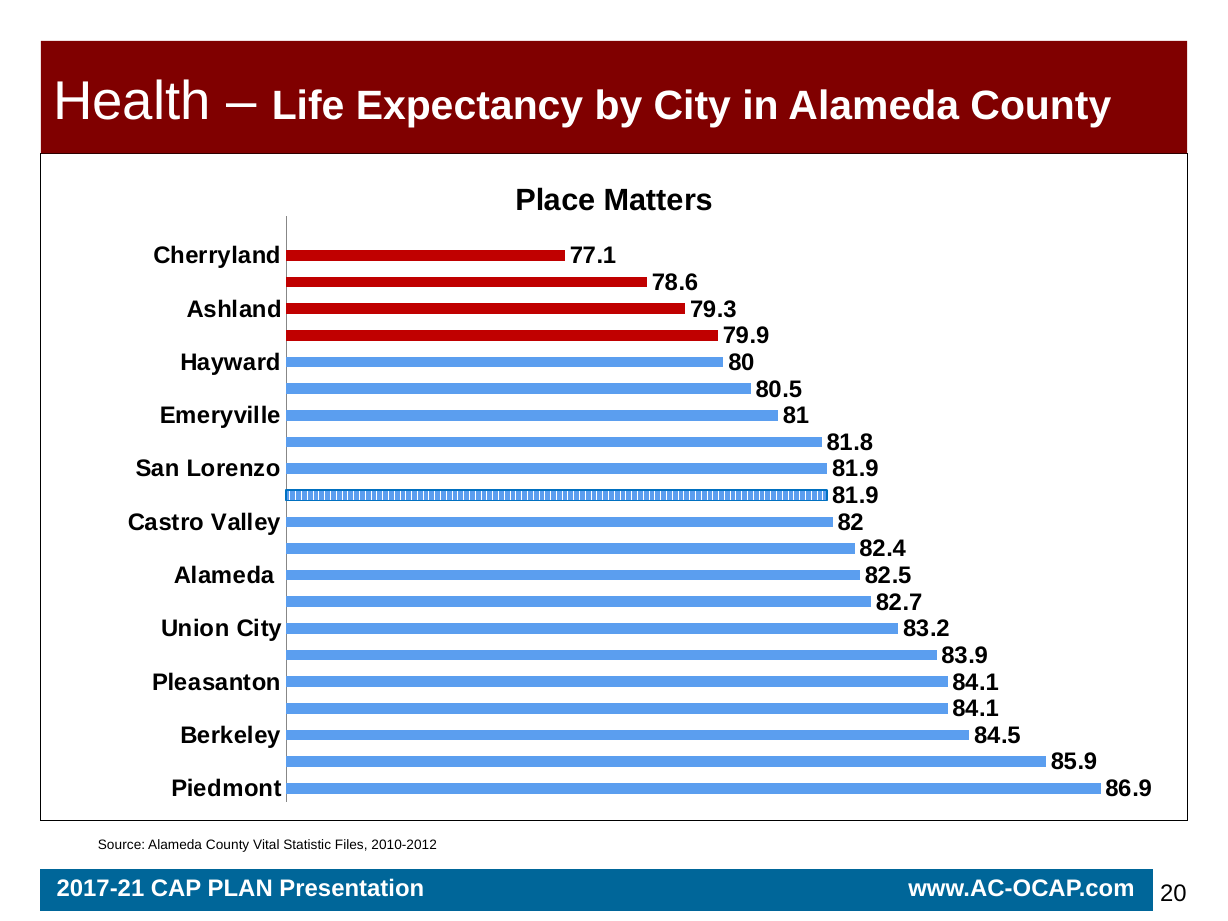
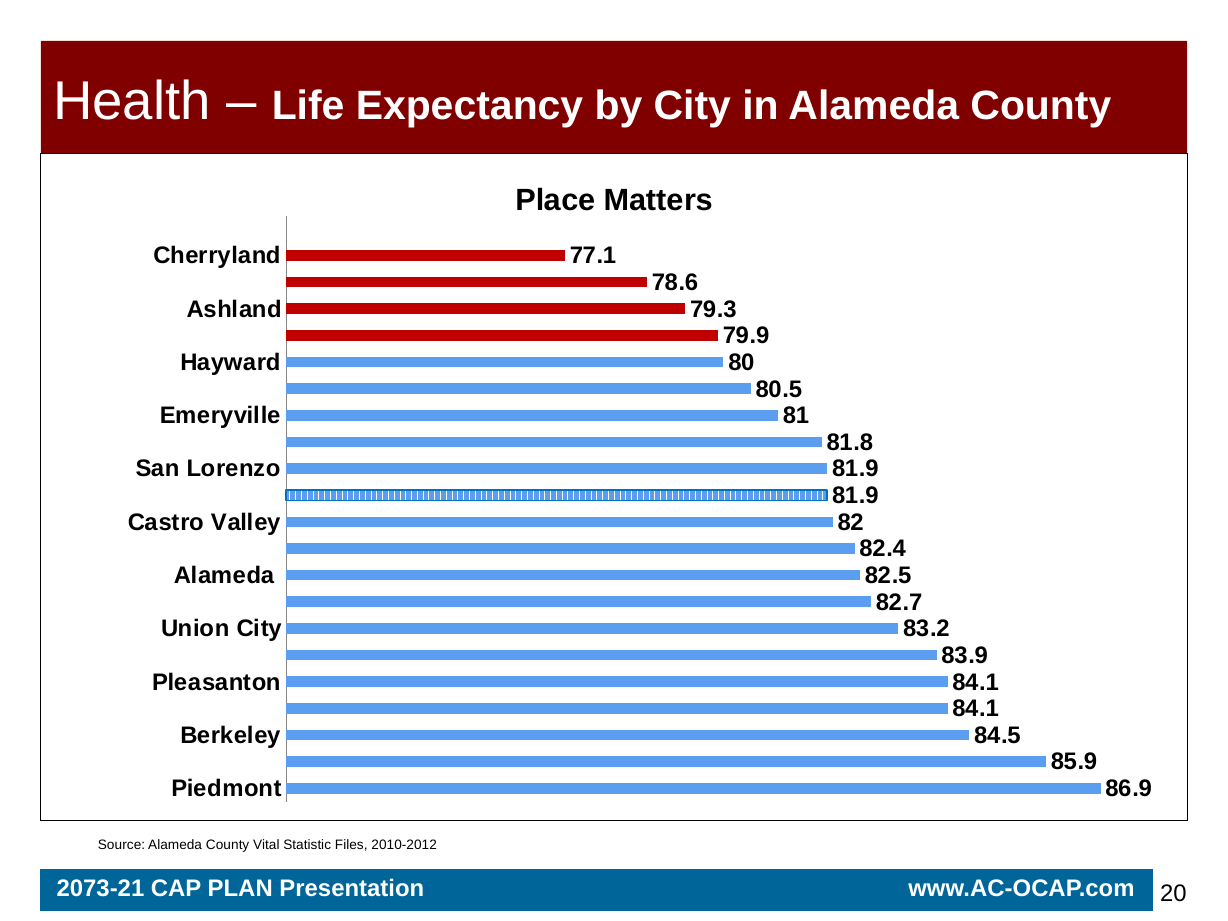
2017-21: 2017-21 -> 2073-21
